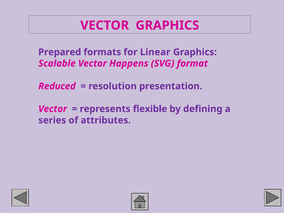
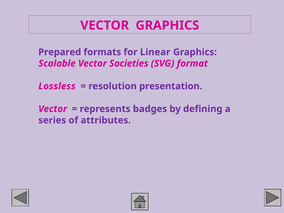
Happens: Happens -> Societies
Reduced: Reduced -> Lossless
flexible: flexible -> badges
